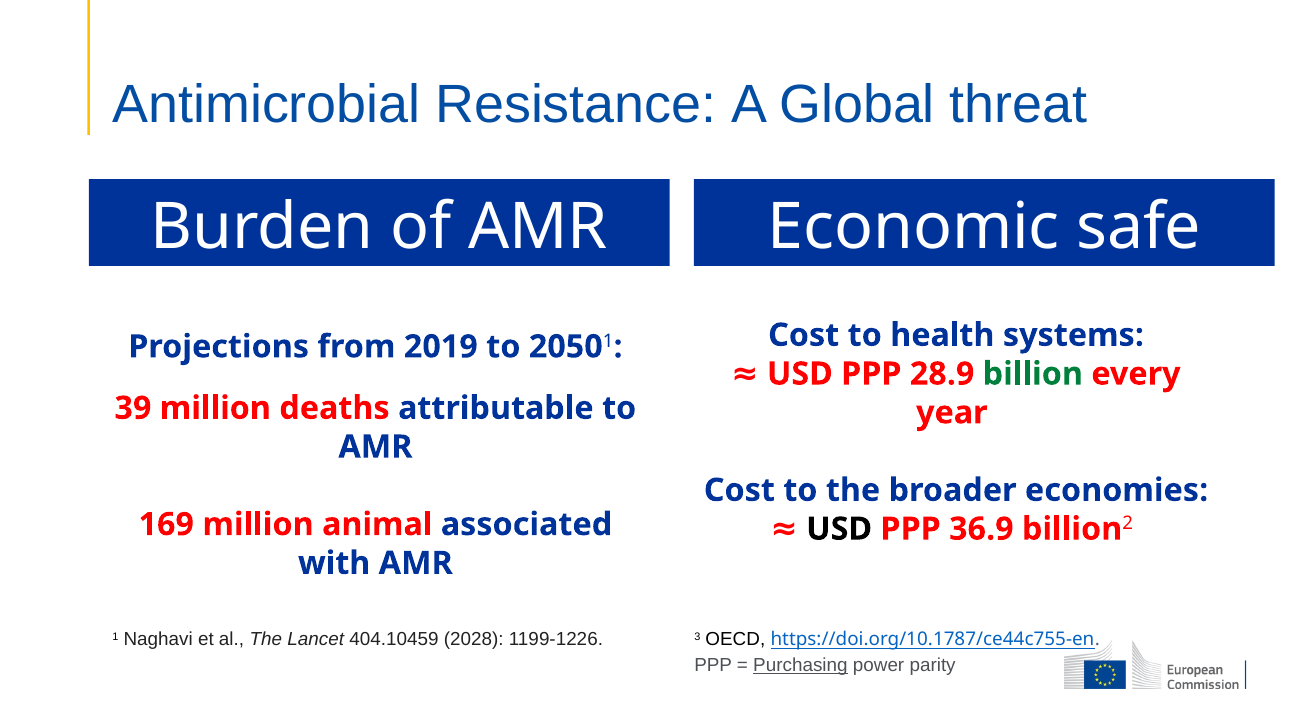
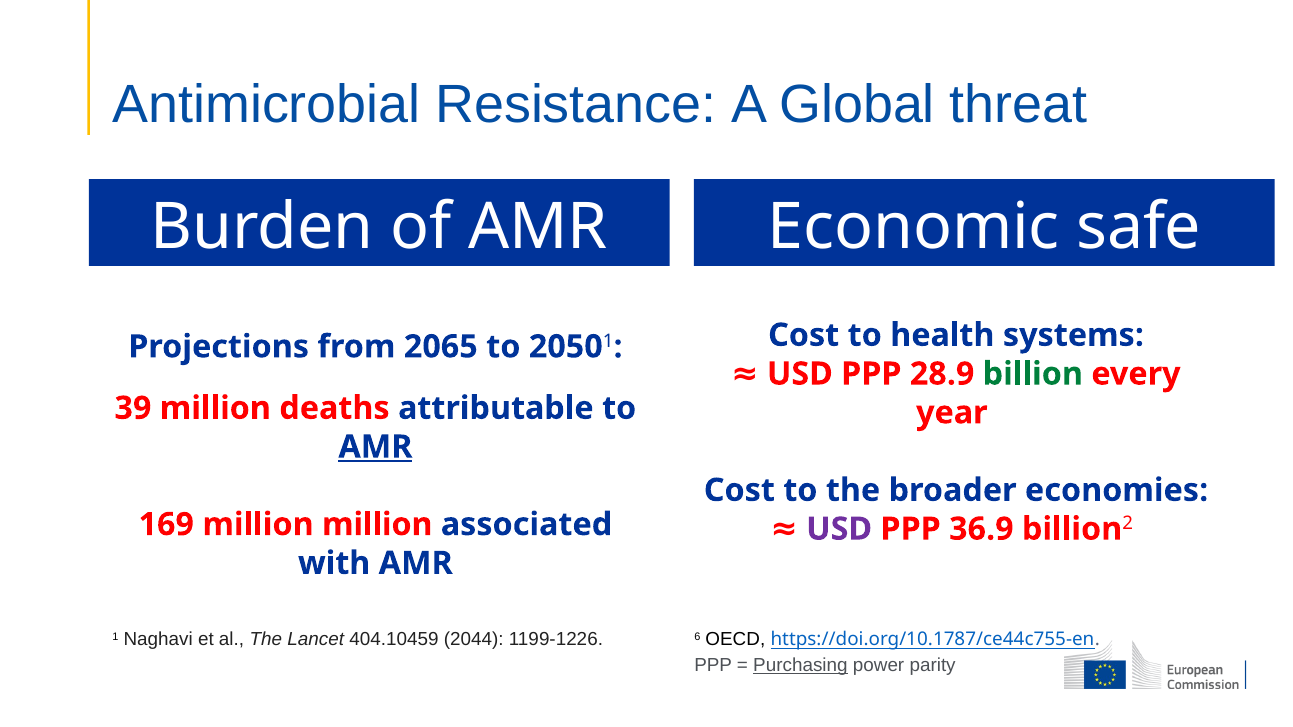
2019: 2019 -> 2065
AMR at (375, 447) underline: none -> present
USD at (839, 529) colour: black -> purple
million animal: animal -> million
2028: 2028 -> 2044
3: 3 -> 6
